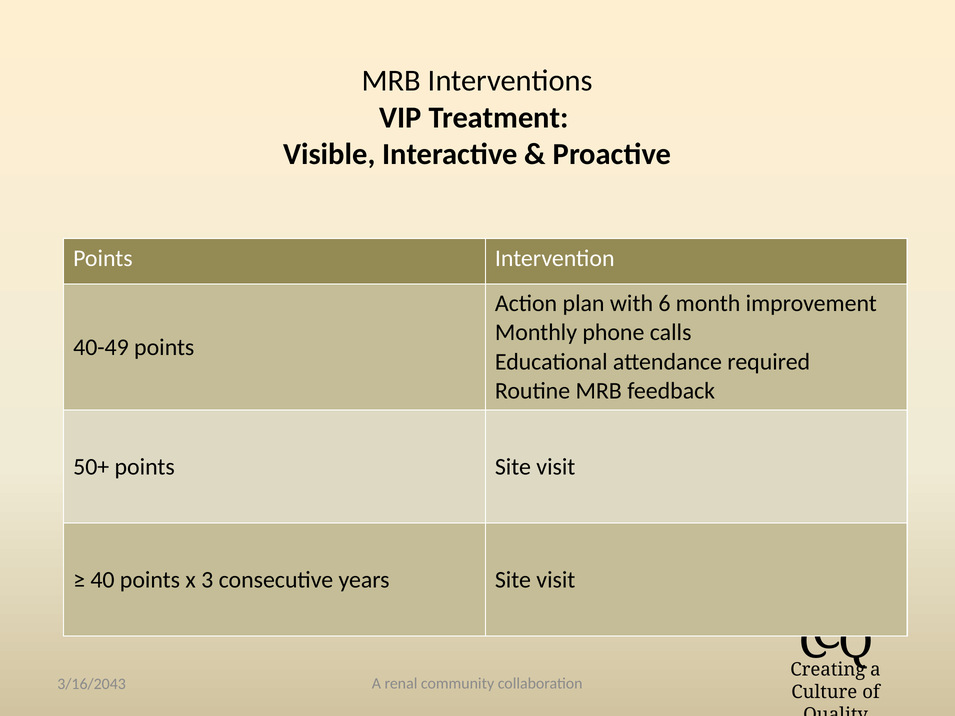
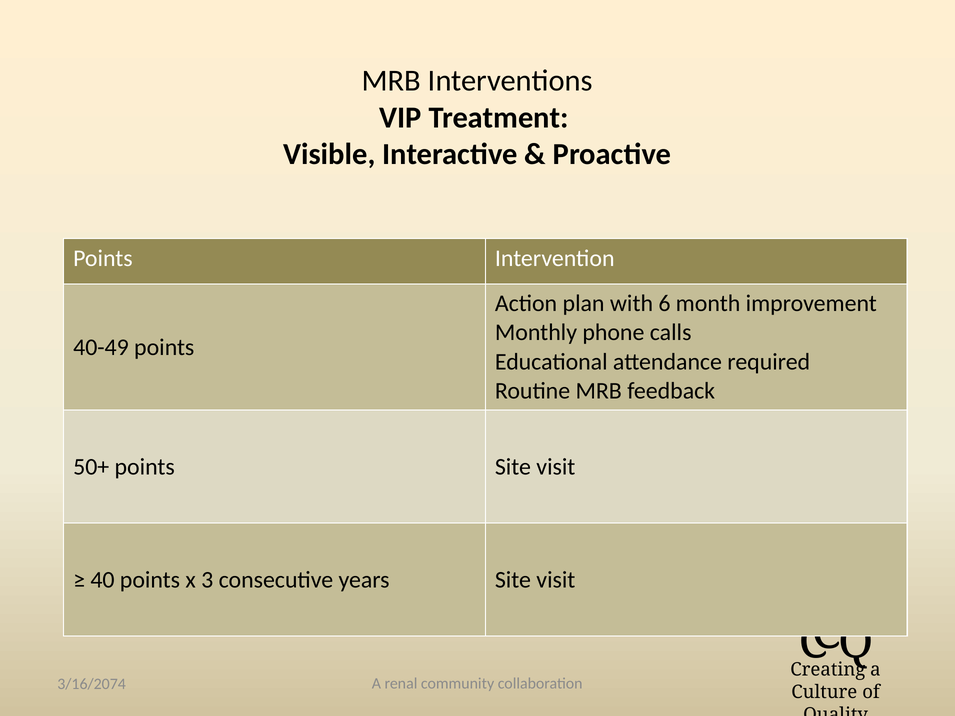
3/16/2043: 3/16/2043 -> 3/16/2074
